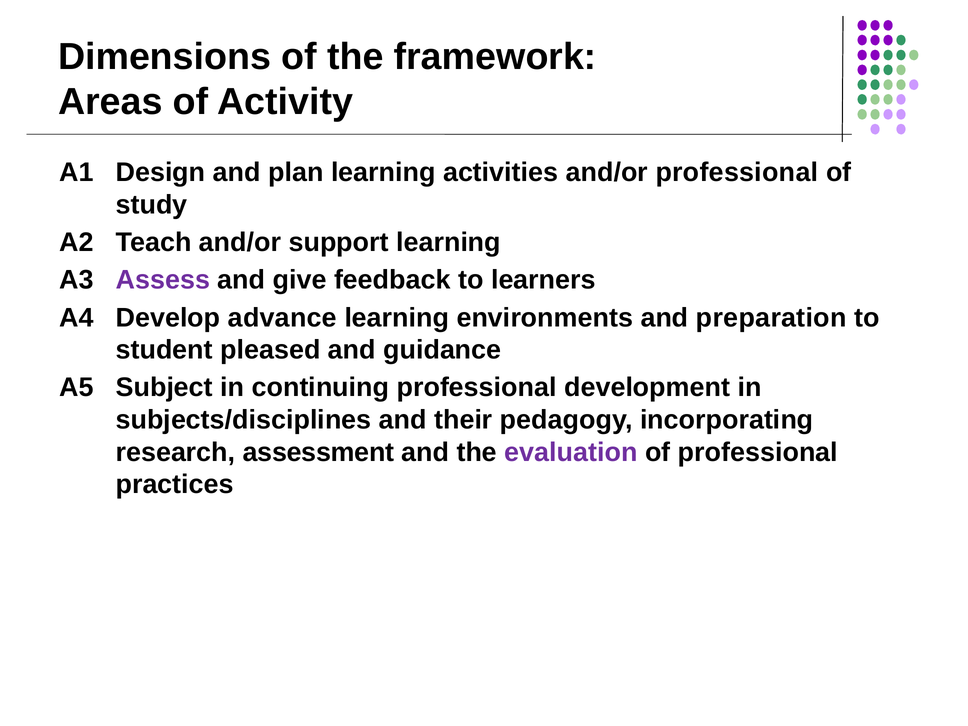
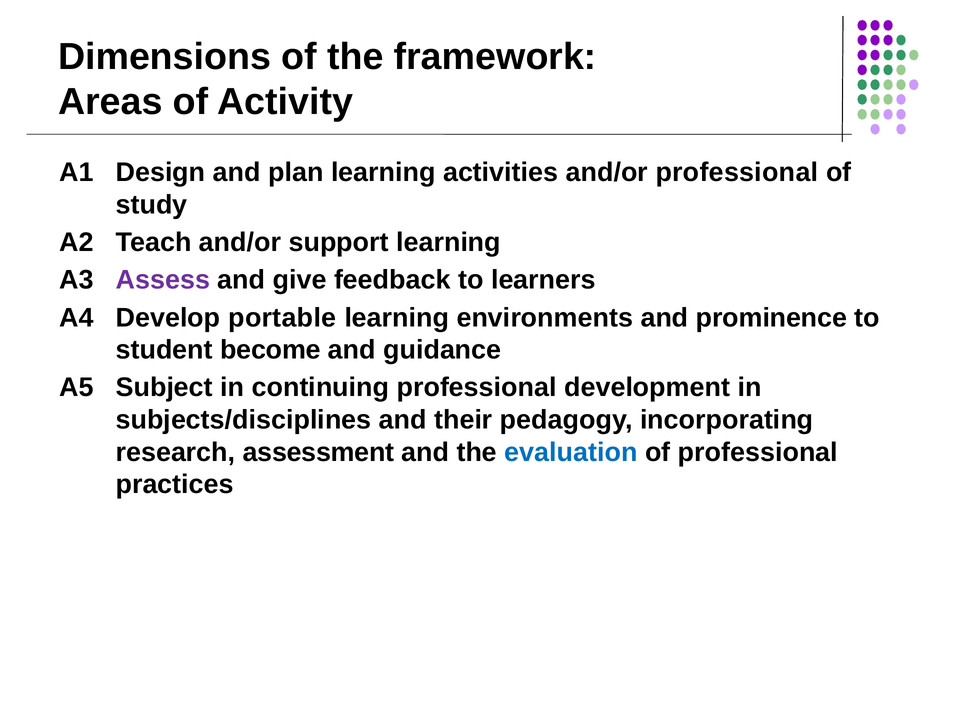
advance: advance -> portable
preparation: preparation -> prominence
pleased: pleased -> become
evaluation colour: purple -> blue
